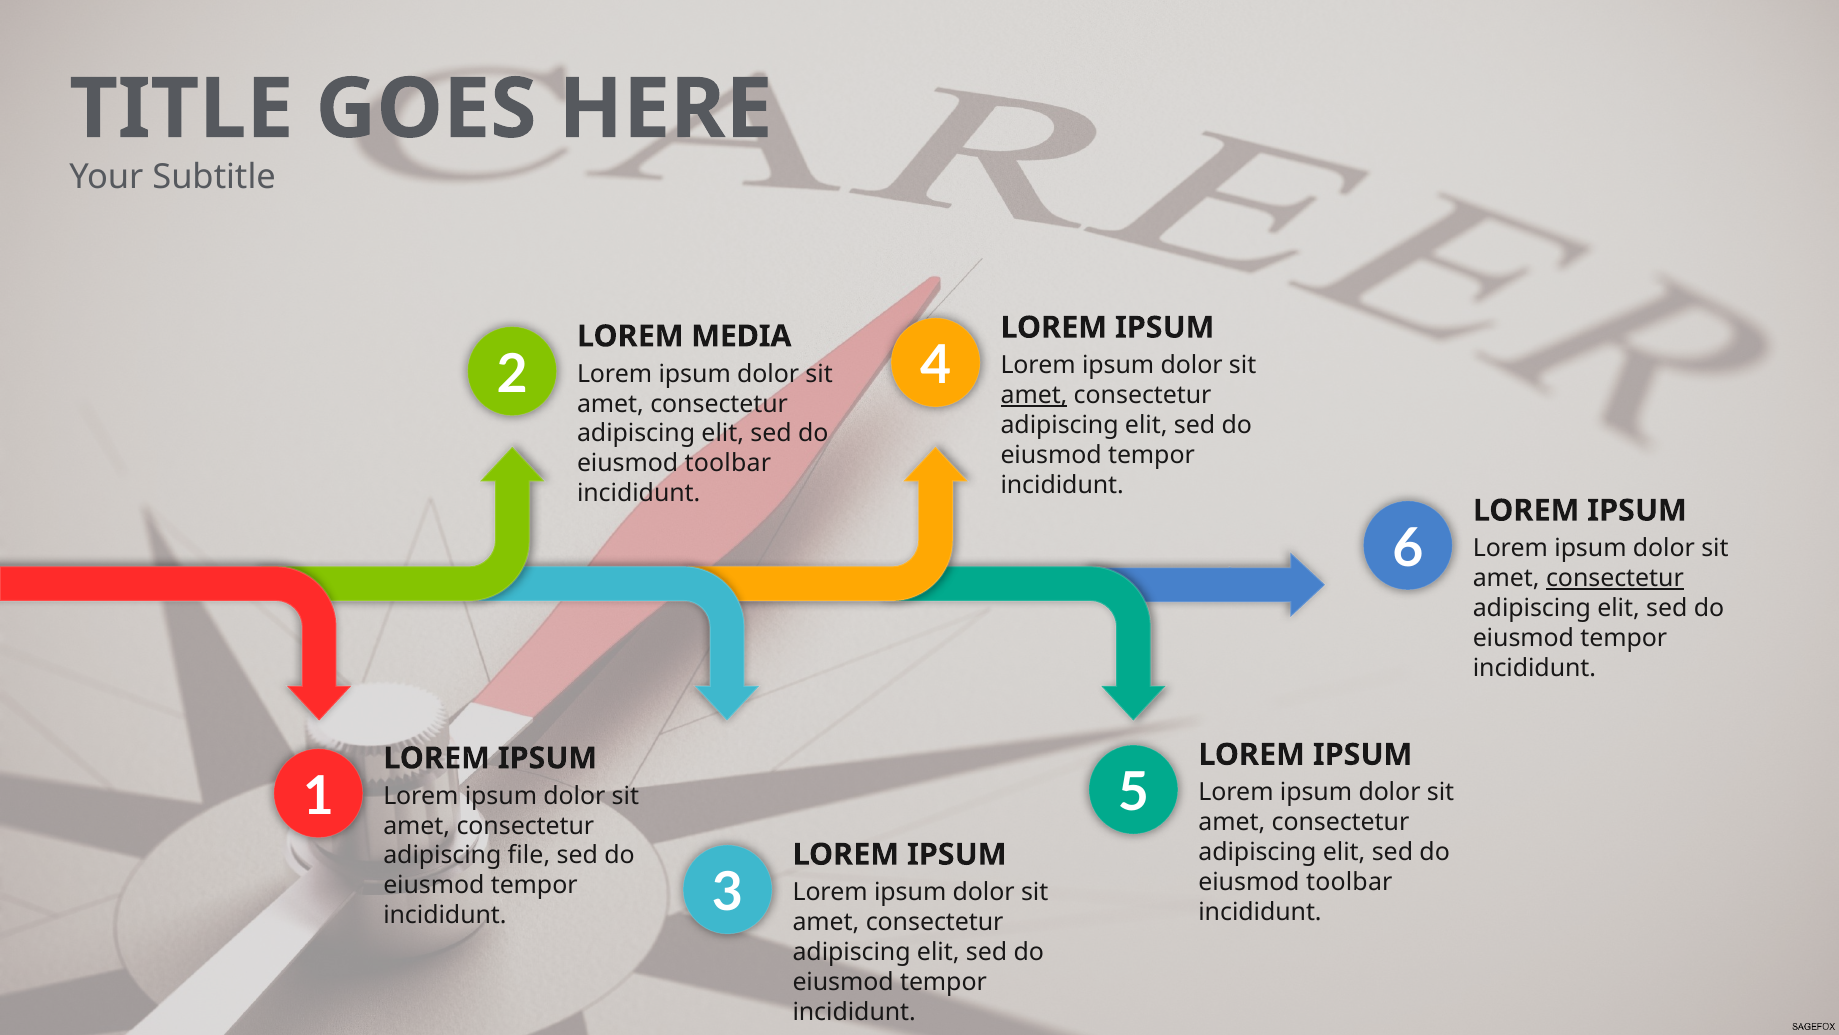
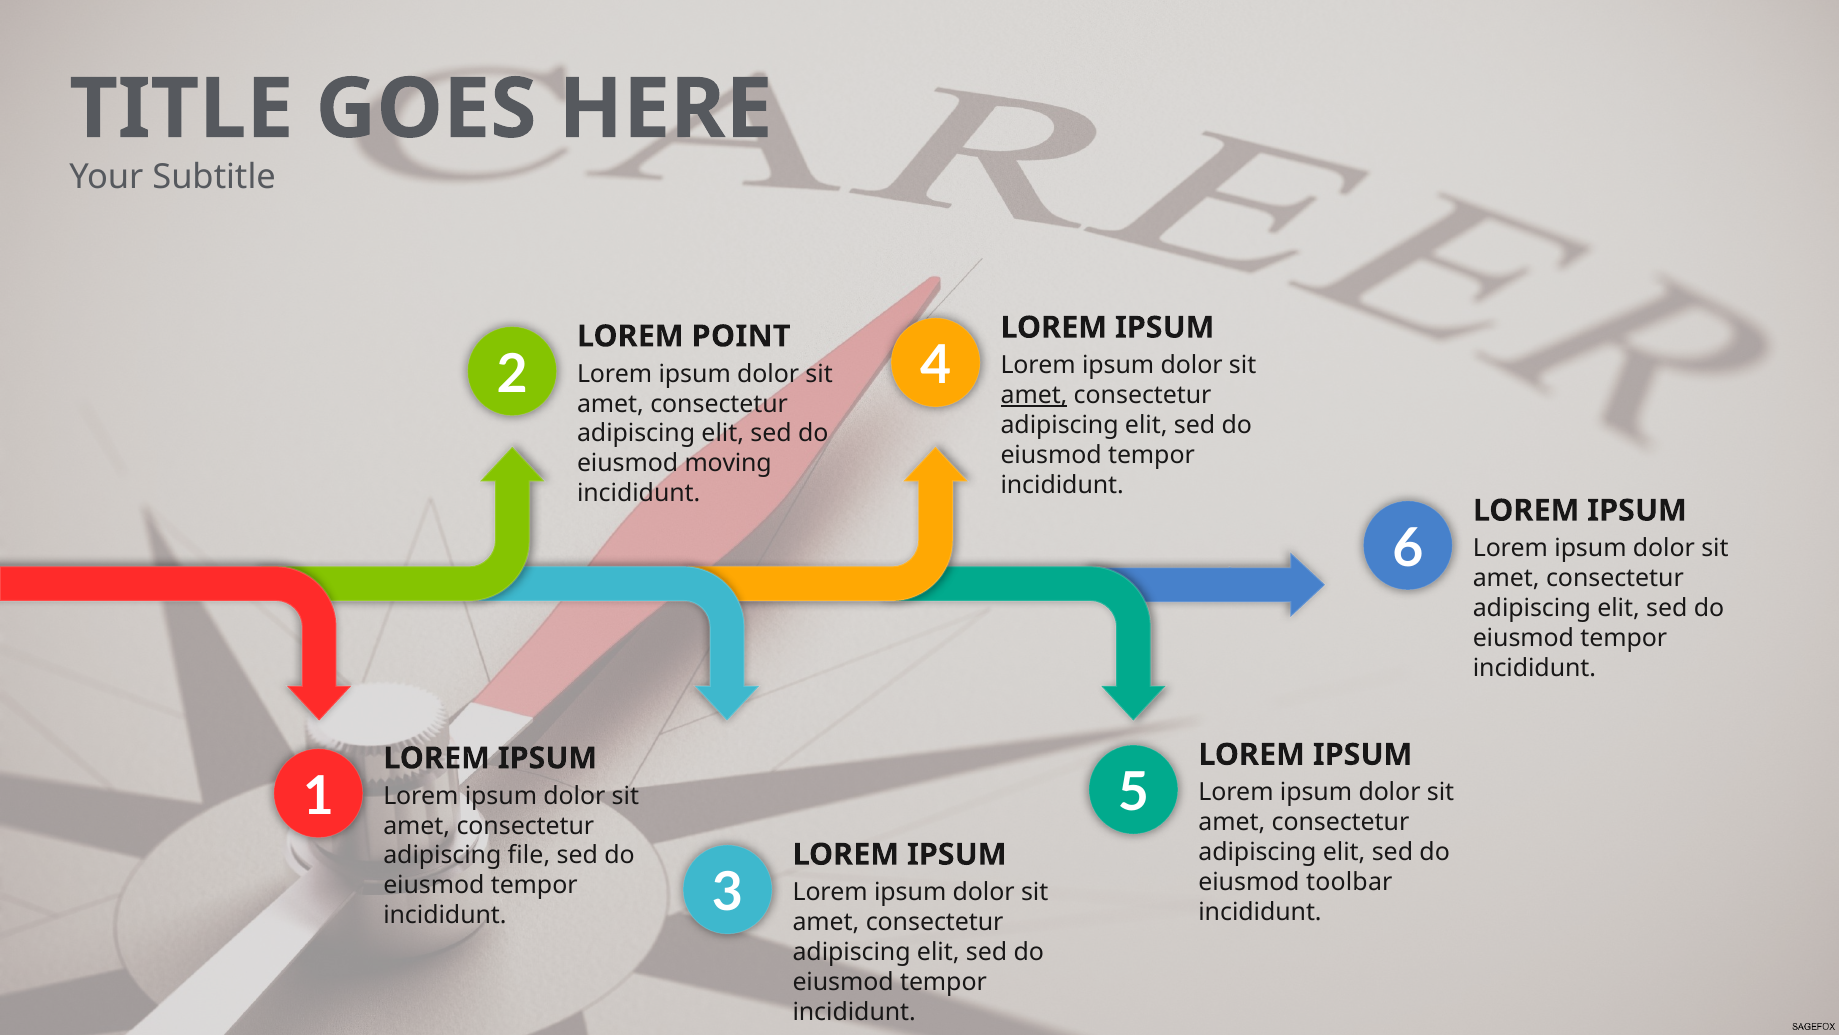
MEDIA: MEDIA -> POINT
toolbar at (728, 463): toolbar -> moving
consectetur at (1615, 578) underline: present -> none
